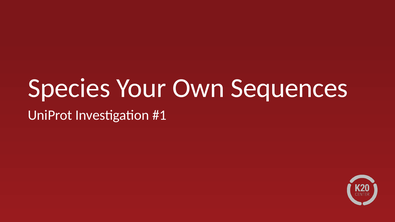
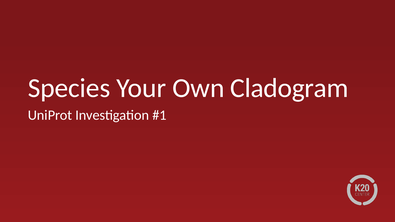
Sequences: Sequences -> Cladogram
